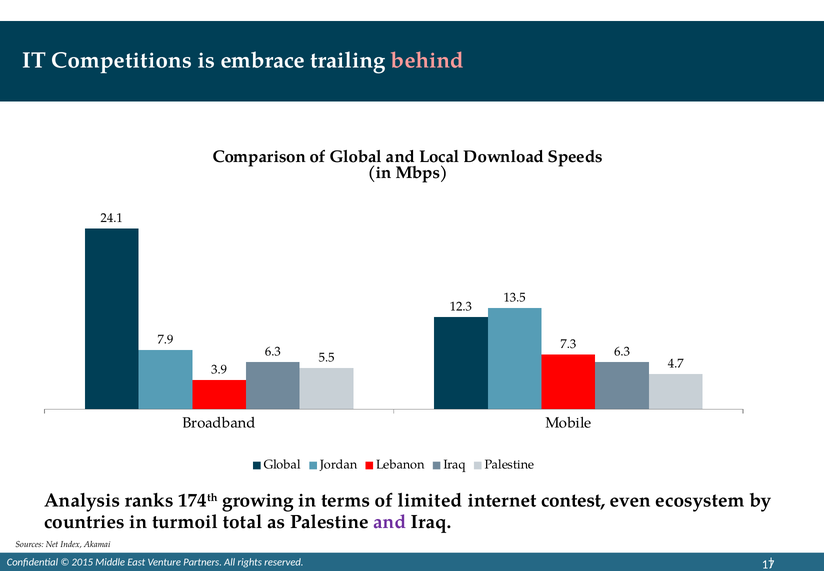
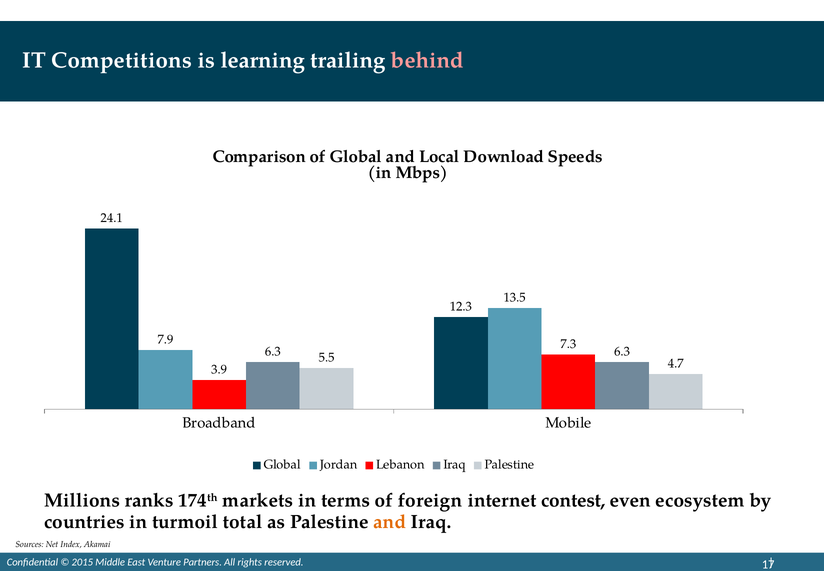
embrace: embrace -> learning
Analysis: Analysis -> Millions
growing: growing -> markets
limited: limited -> foreign
and at (390, 521) colour: purple -> orange
